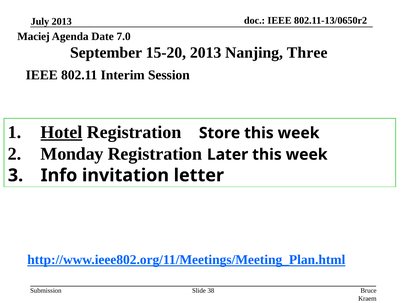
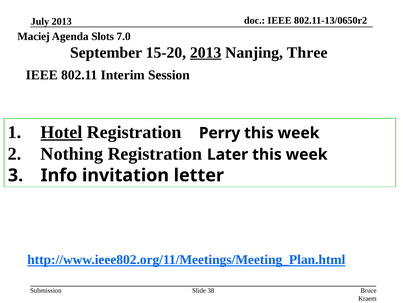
Date: Date -> Slots
2013 at (206, 52) underline: none -> present
Store: Store -> Perry
Monday: Monday -> Nothing
